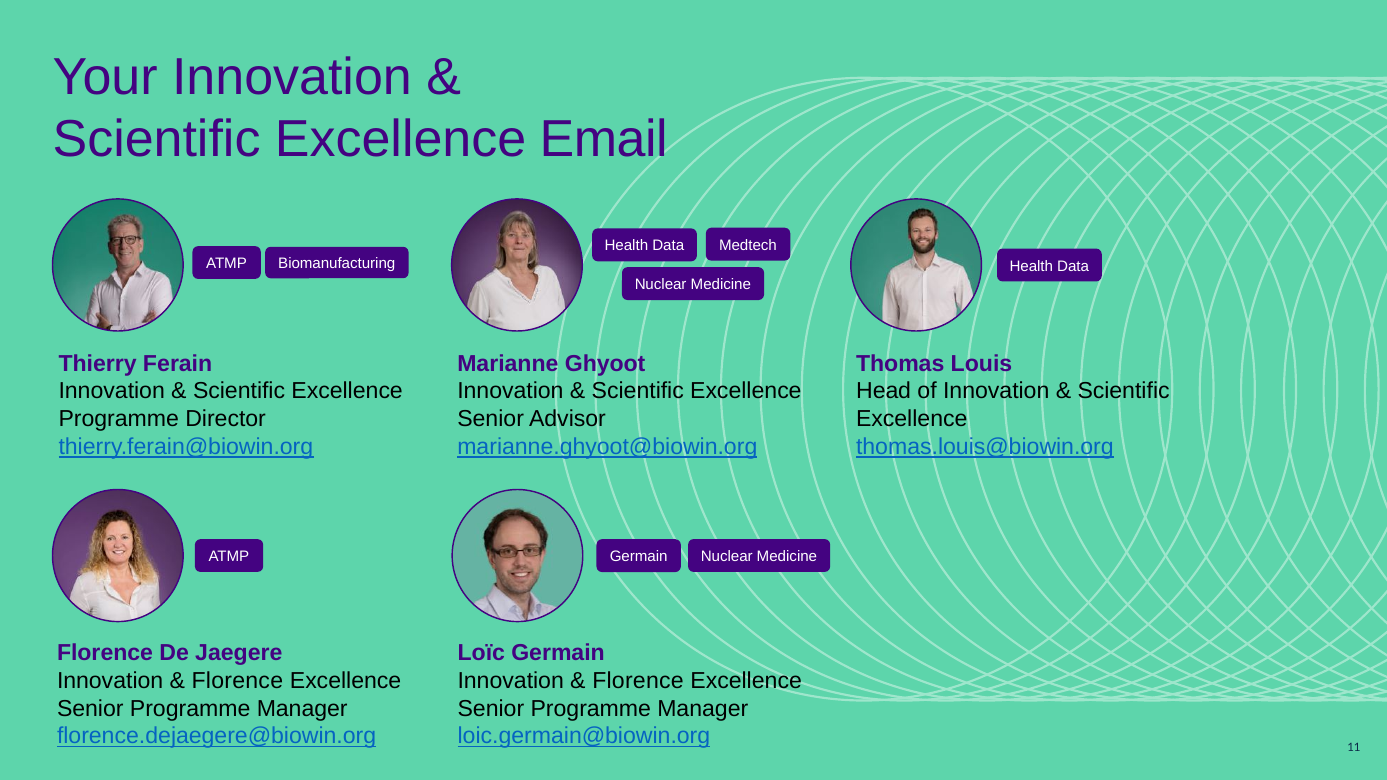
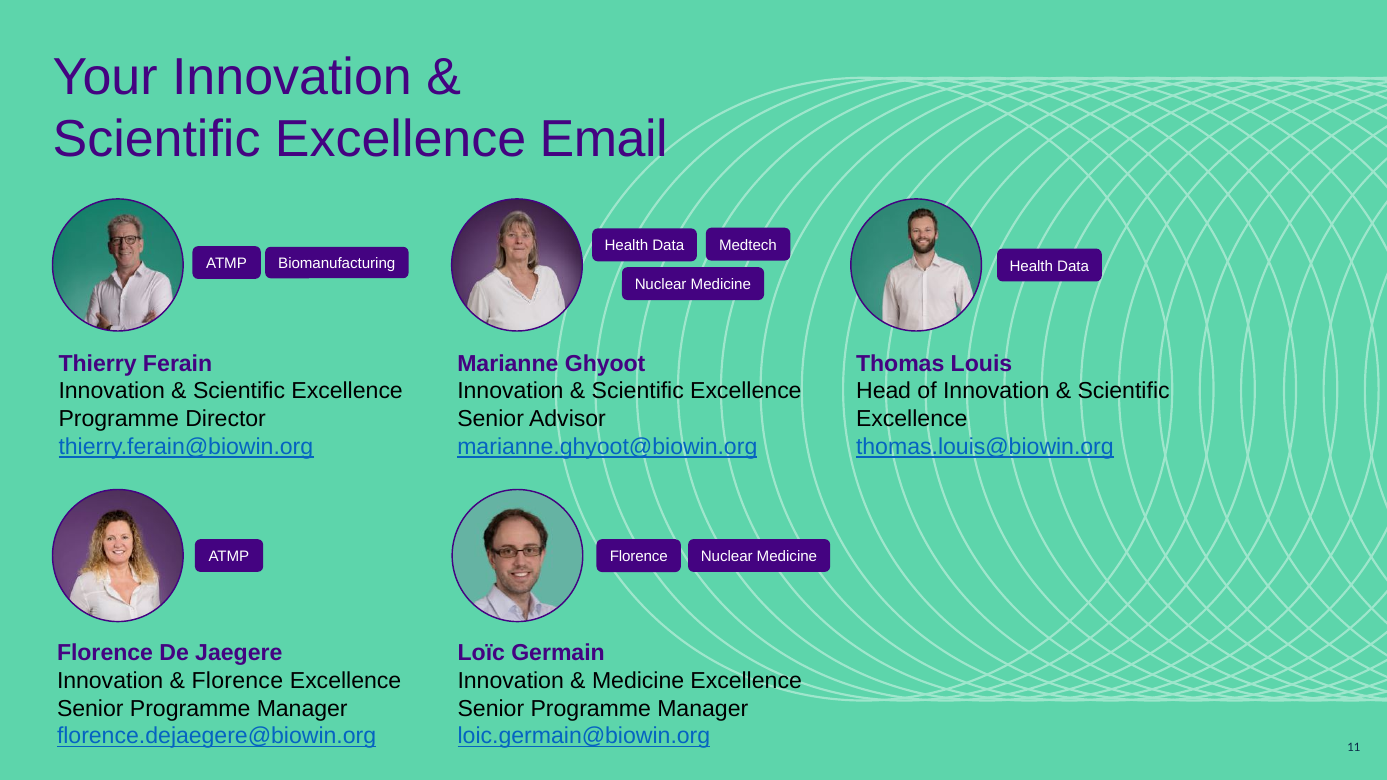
ATMP Germain: Germain -> Florence
Florence at (638, 681): Florence -> Medicine
